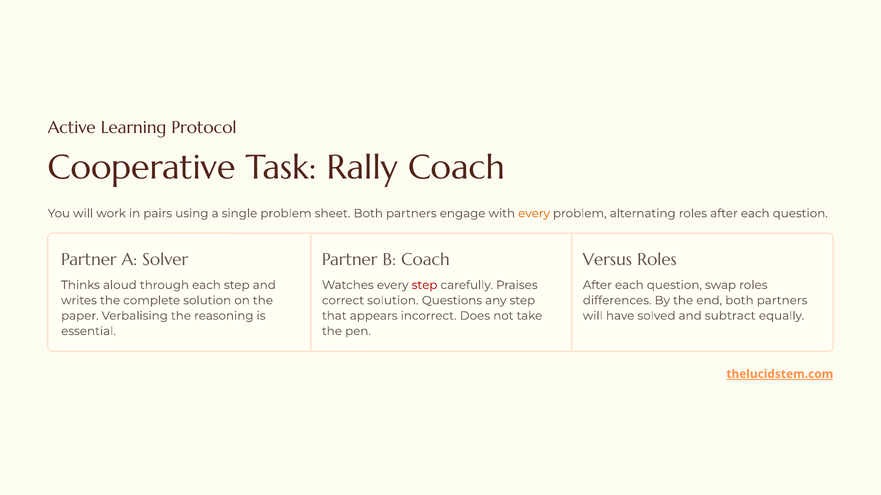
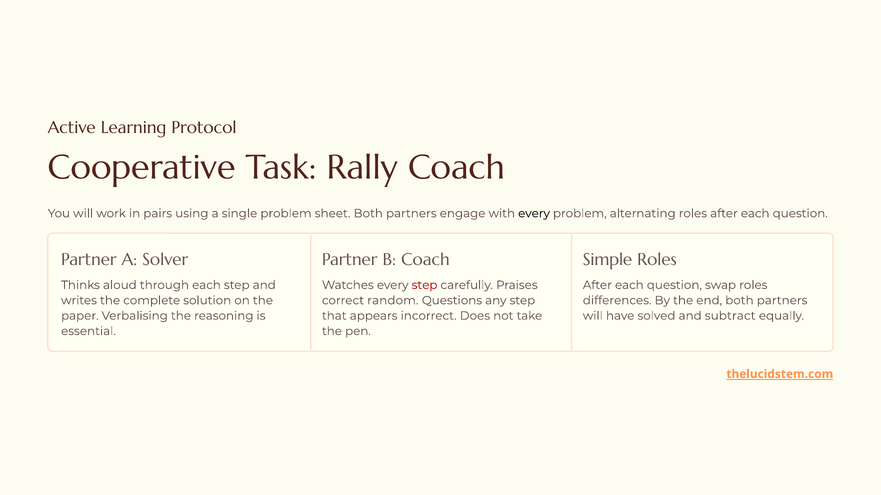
every at (534, 214) colour: orange -> black
Versus: Versus -> Simple
correct solution: solution -> random
